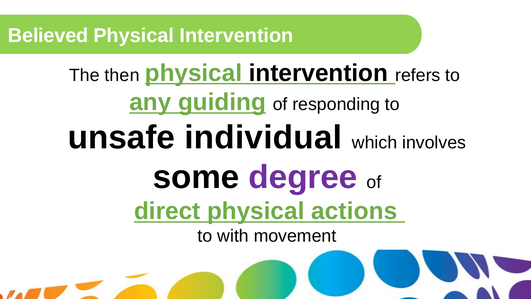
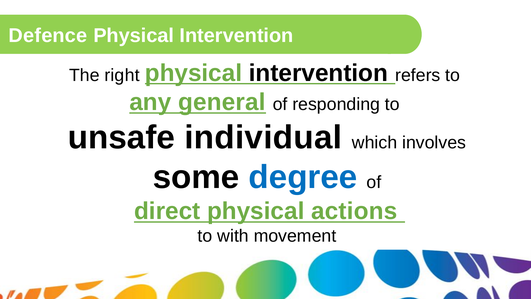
Believed: Believed -> Defence
then: then -> right
guiding: guiding -> general
degree colour: purple -> blue
